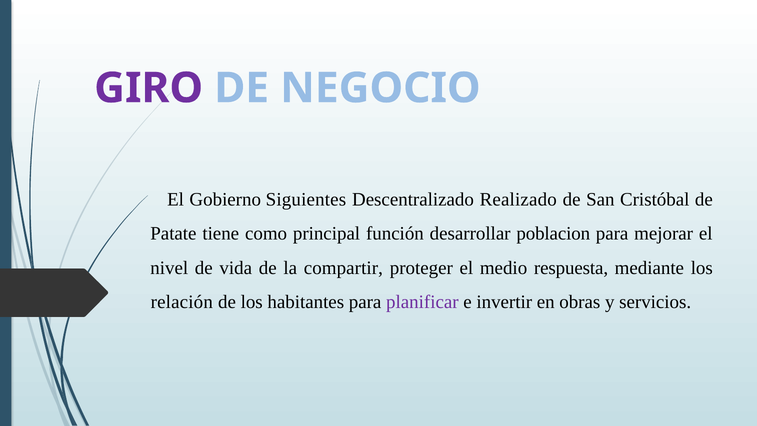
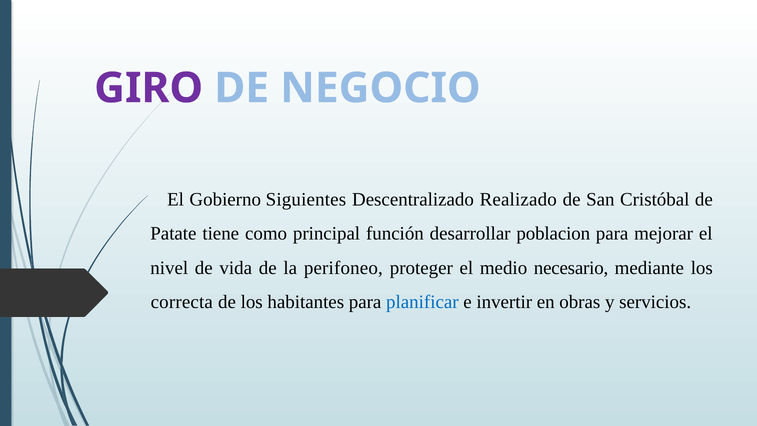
compartir: compartir -> perifoneo
respuesta: respuesta -> necesario
relación: relación -> correcta
planificar colour: purple -> blue
